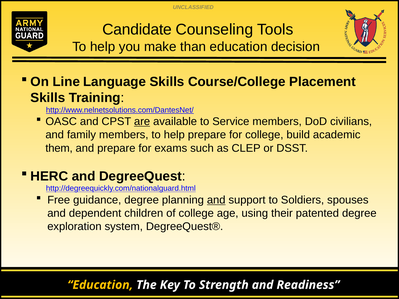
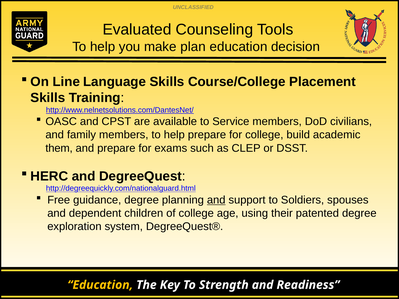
Candidate: Candidate -> Evaluated
than: than -> plan
are underline: present -> none
